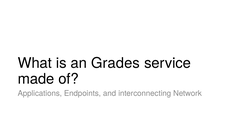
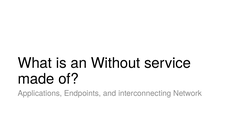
Grades: Grades -> Without
